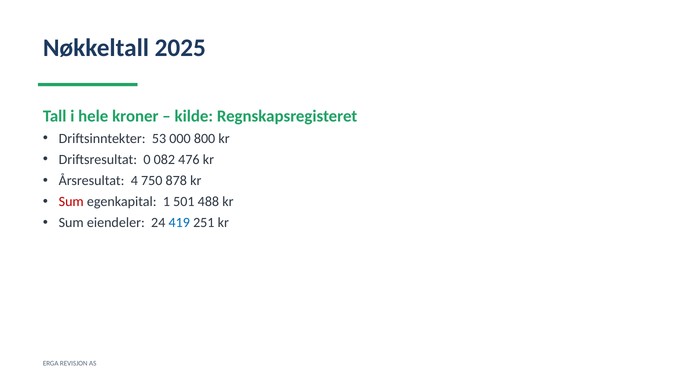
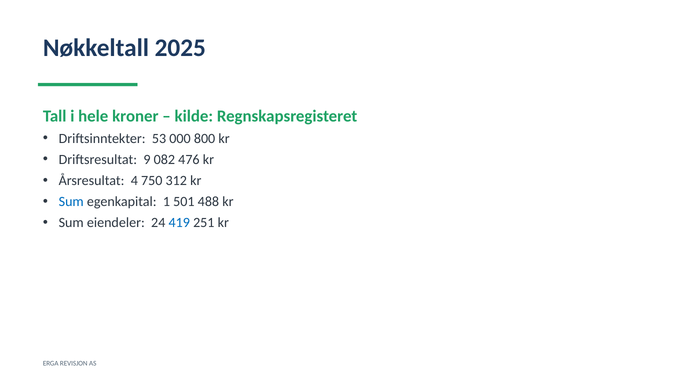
0: 0 -> 9
878: 878 -> 312
Sum at (71, 202) colour: red -> blue
